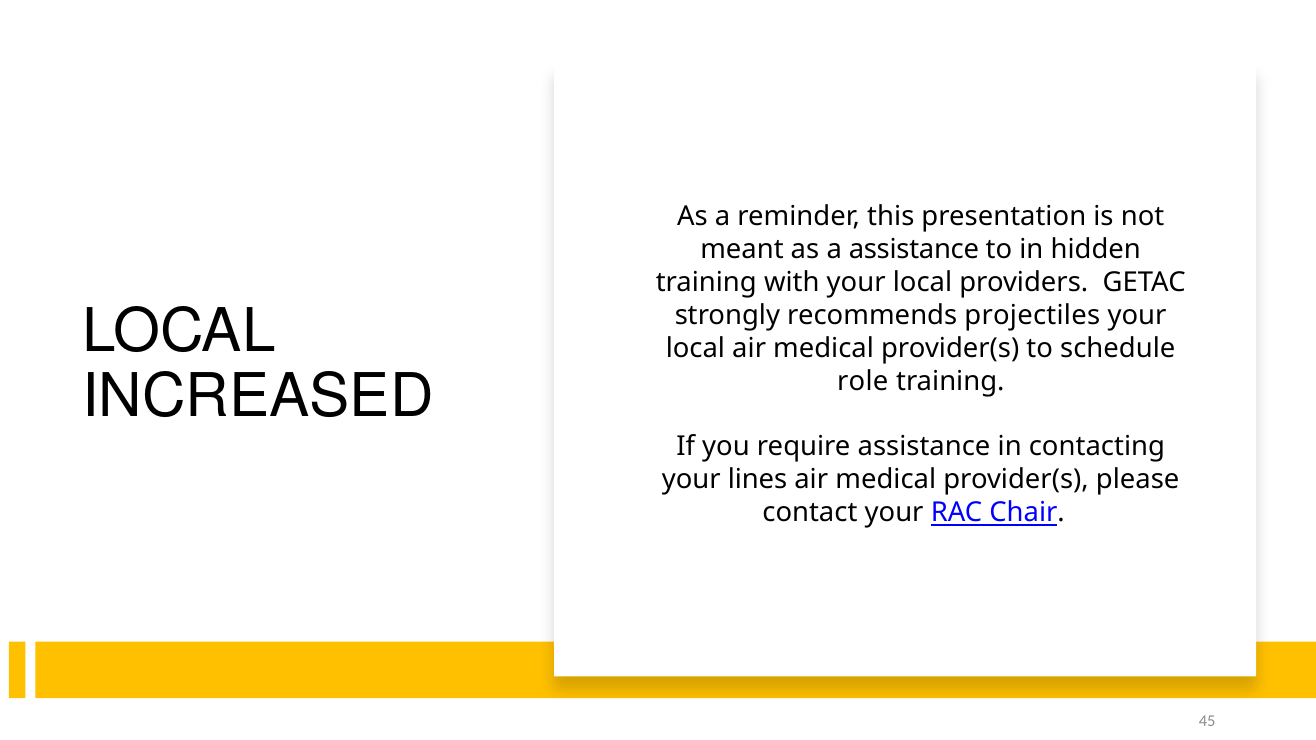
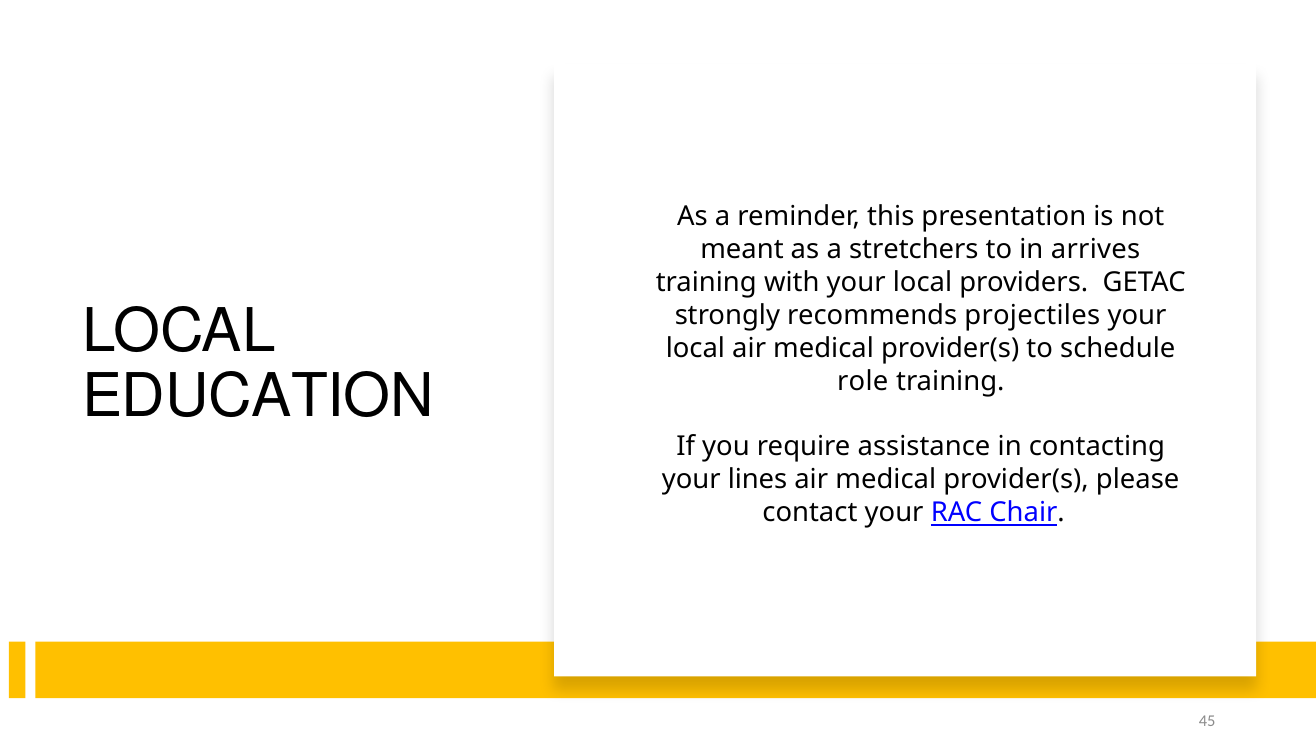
a assistance: assistance -> stretchers
hidden: hidden -> arrives
INCREASED: INCREASED -> EDUCATION
